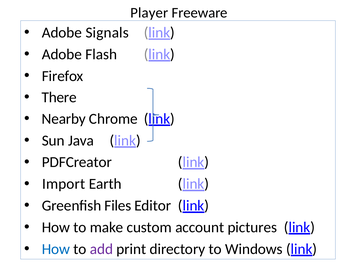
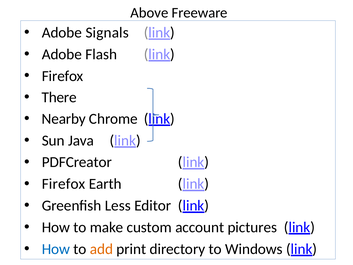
Player: Player -> Above
Import at (64, 184): Import -> Firefox
Files: Files -> Less
add colour: purple -> orange
